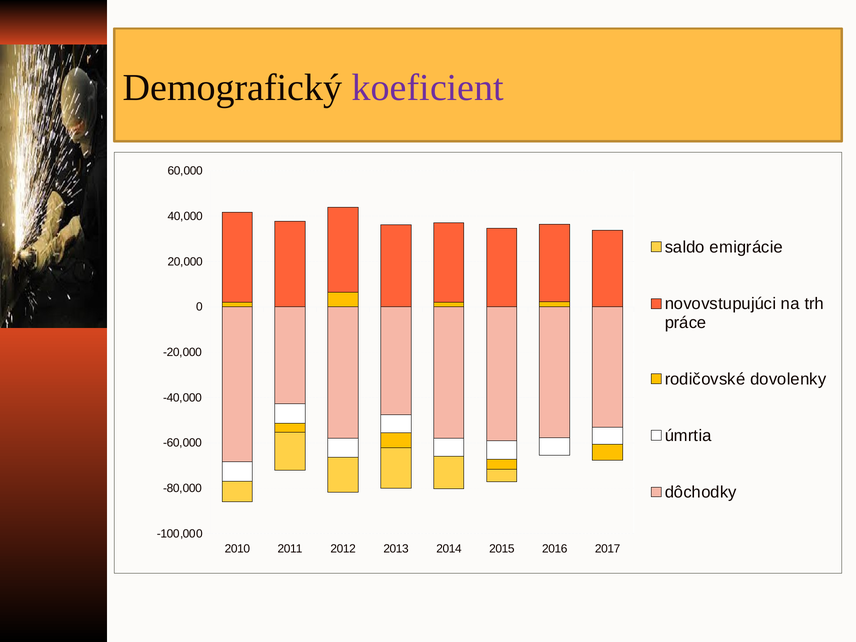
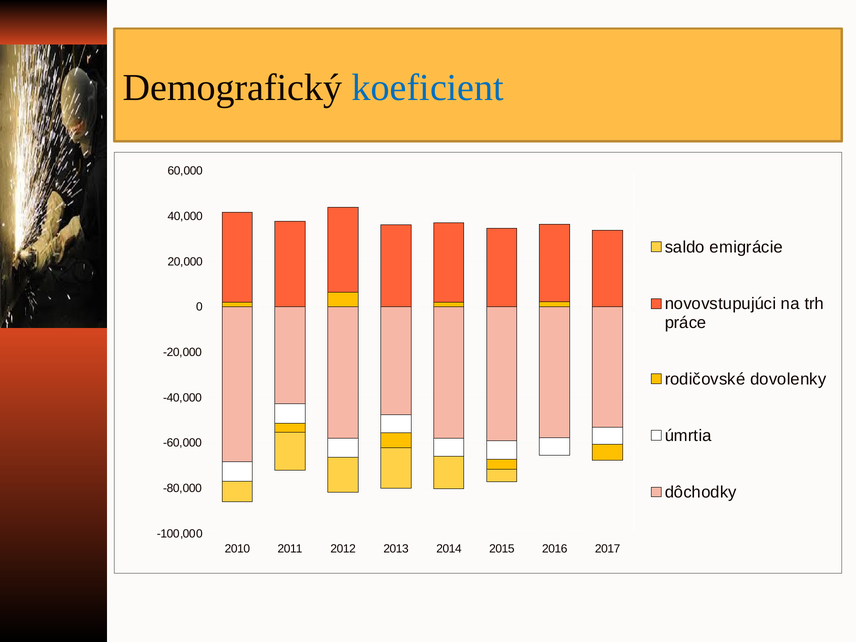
koeficient colour: purple -> blue
